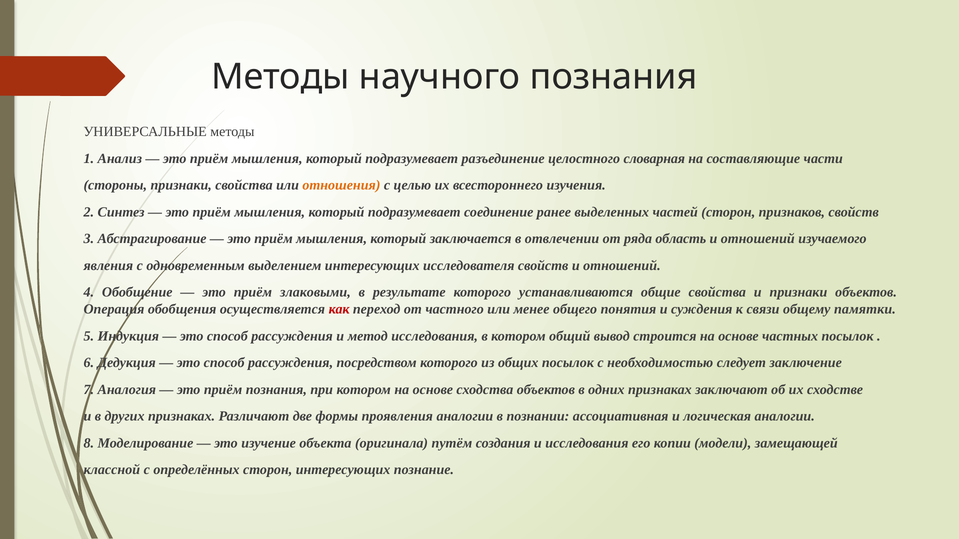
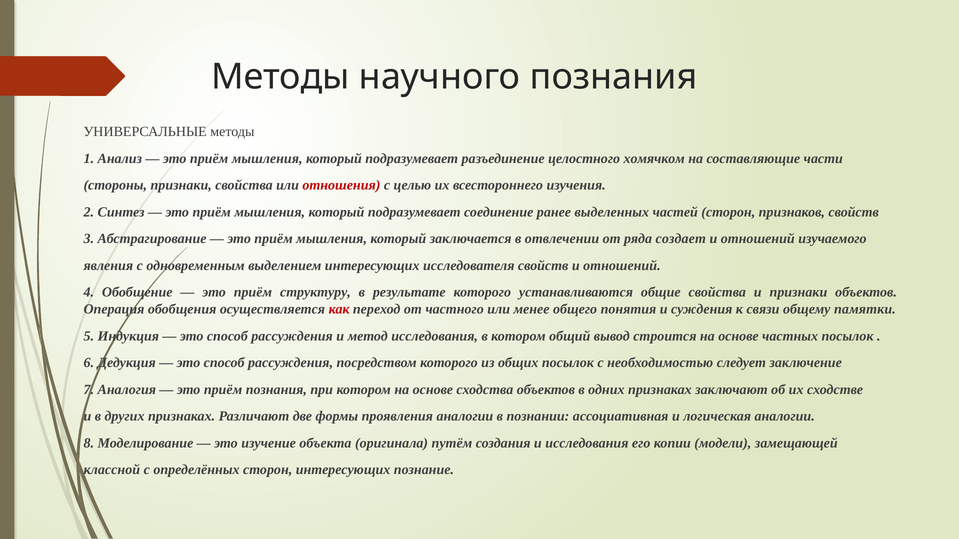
словарная: словарная -> хомячком
отношения colour: orange -> red
область: область -> создает
злаковыми: злаковыми -> структуру
